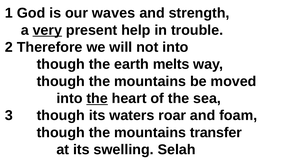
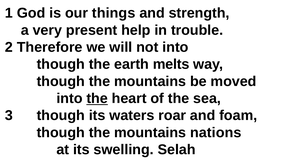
waves: waves -> things
very underline: present -> none
transfer: transfer -> nations
